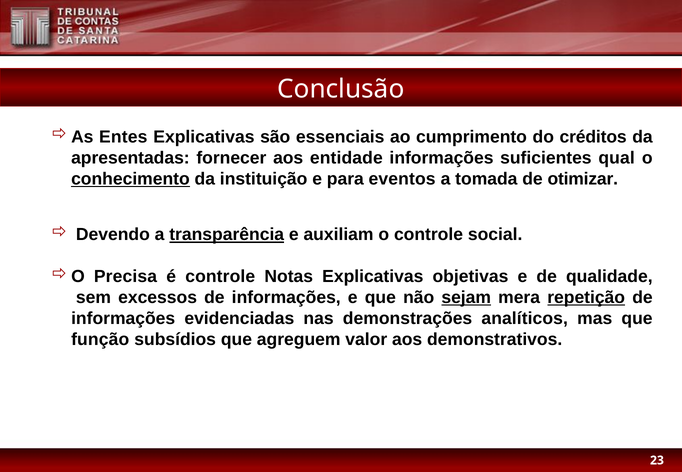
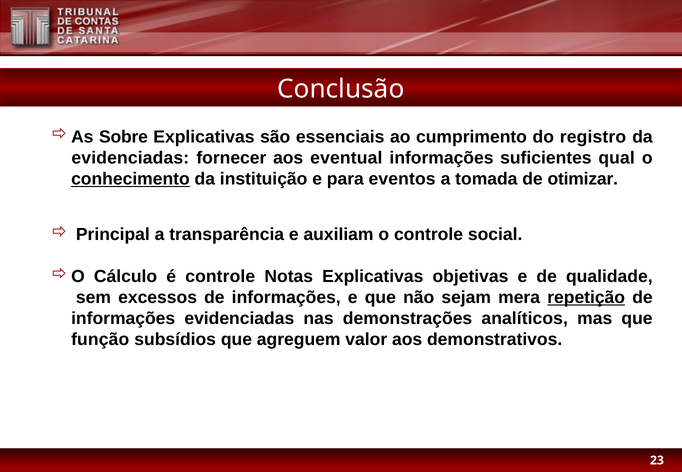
Entes: Entes -> Sobre
créditos: créditos -> registro
apresentadas at (130, 158): apresentadas -> evidenciadas
entidade: entidade -> eventual
Devendo: Devendo -> Principal
transparência underline: present -> none
Precisa: Precisa -> Cálculo
sejam underline: present -> none
